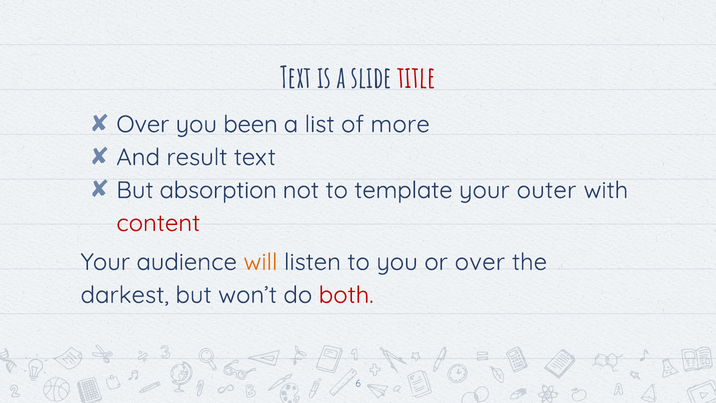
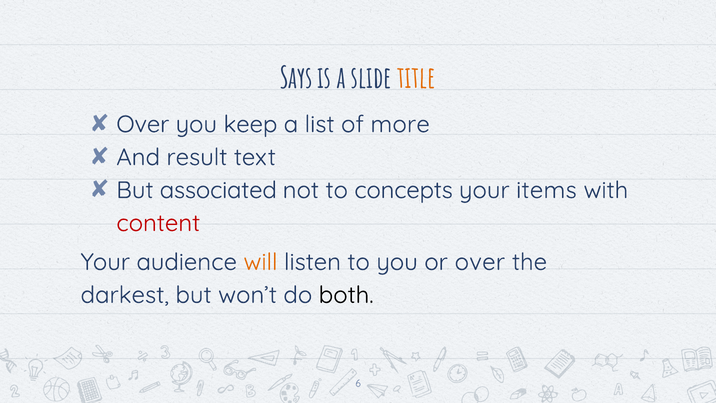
Text at (296, 79): Text -> Says
title colour: red -> orange
been: been -> keep
absorption: absorption -> associated
template: template -> concepts
outer: outer -> items
both colour: red -> black
